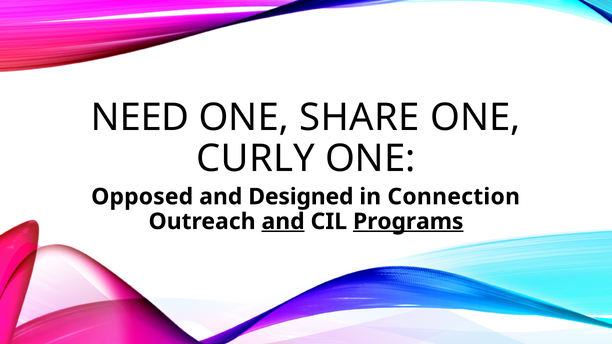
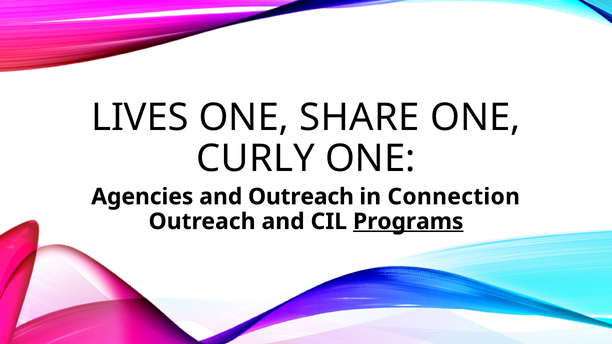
NEED: NEED -> LIVES
Opposed: Opposed -> Agencies
and Designed: Designed -> Outreach
and at (283, 222) underline: present -> none
